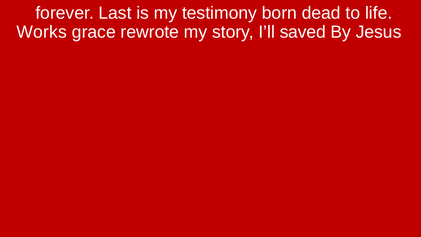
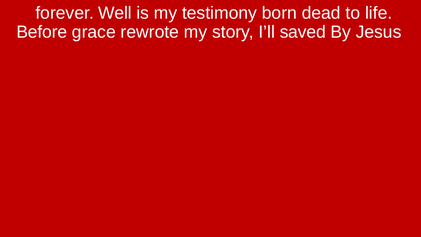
Last: Last -> Well
Works: Works -> Before
